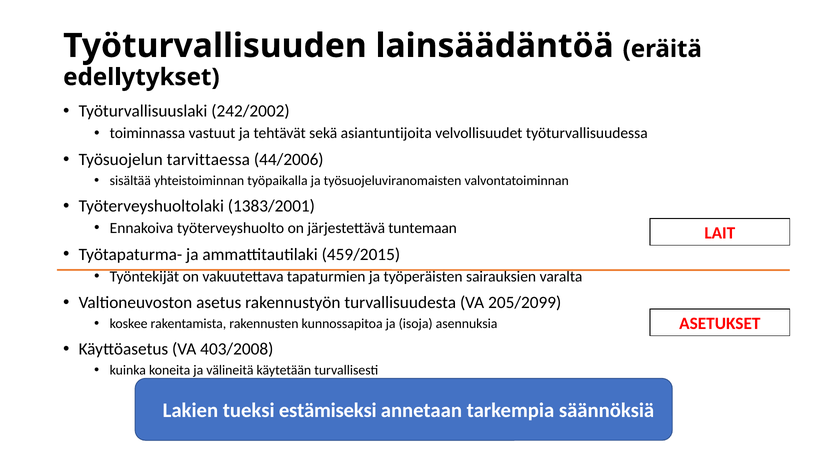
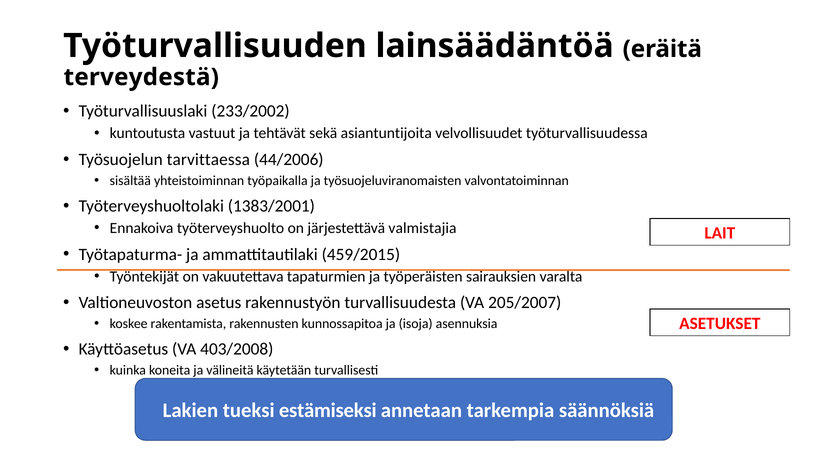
edellytykset: edellytykset -> terveydestä
242/2002: 242/2002 -> 233/2002
toiminnassa: toiminnassa -> kuntoutusta
tuntemaan: tuntemaan -> valmistajia
205/2099: 205/2099 -> 205/2007
